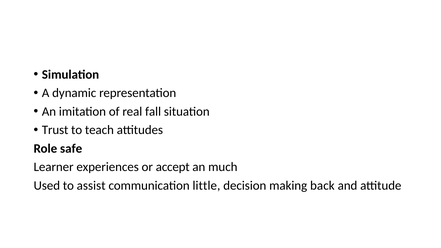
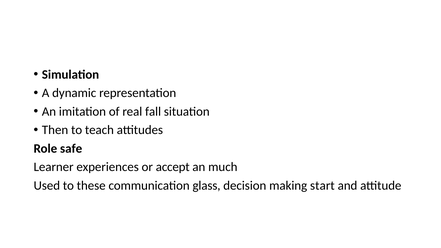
Trust: Trust -> Then
assist: assist -> these
little: little -> glass
back: back -> start
